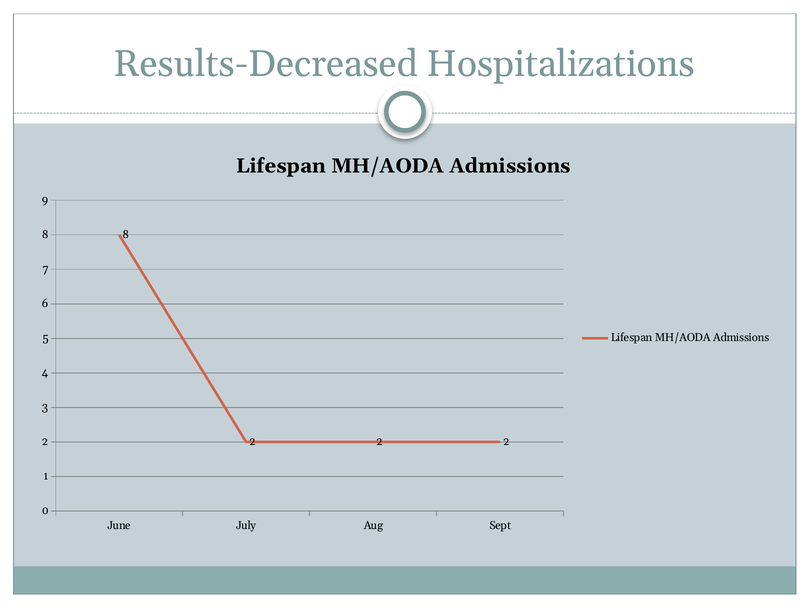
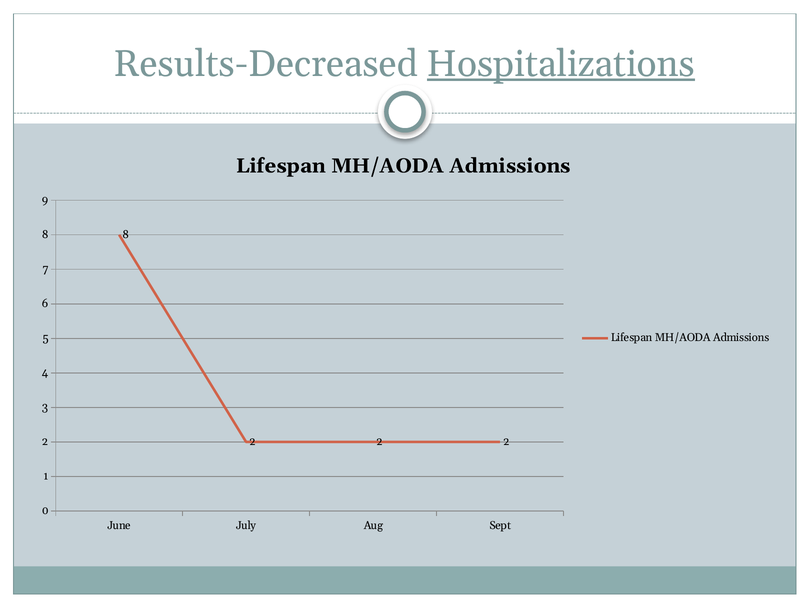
Hospitalizations underline: none -> present
